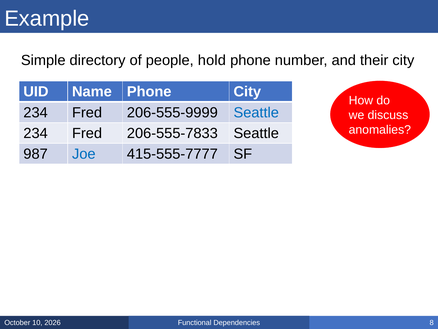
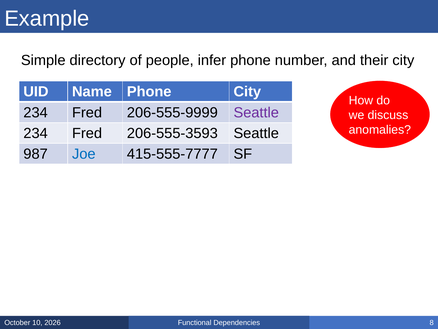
hold: hold -> infer
Seattle at (256, 112) colour: blue -> purple
206-555-7833: 206-555-7833 -> 206-555-3593
